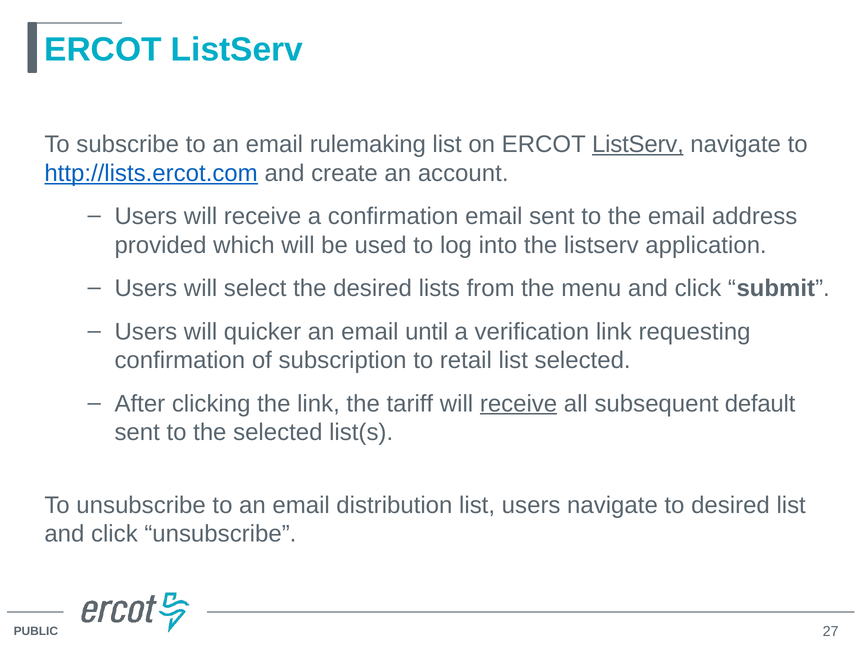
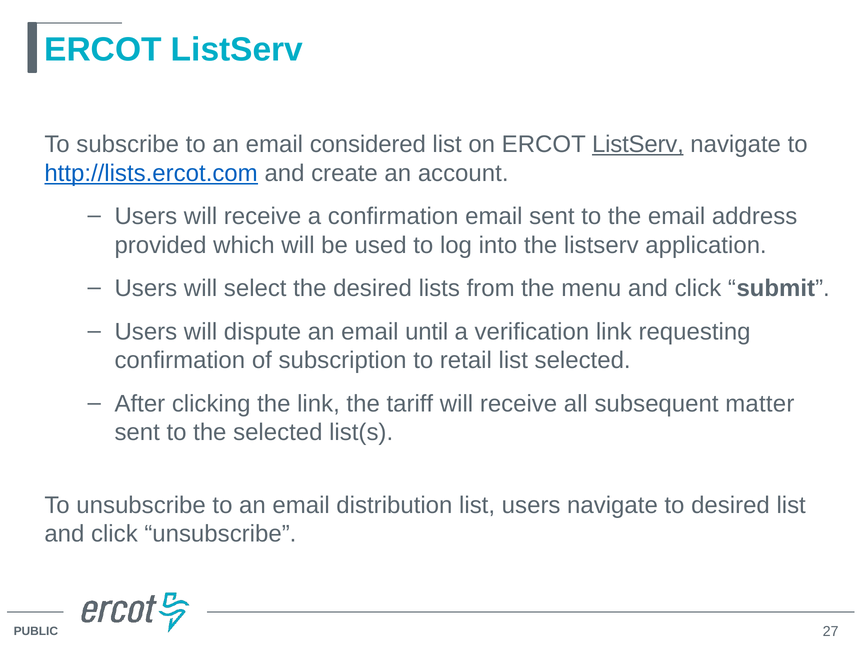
rulemaking: rulemaking -> considered
quicker: quicker -> dispute
receive at (519, 403) underline: present -> none
default: default -> matter
